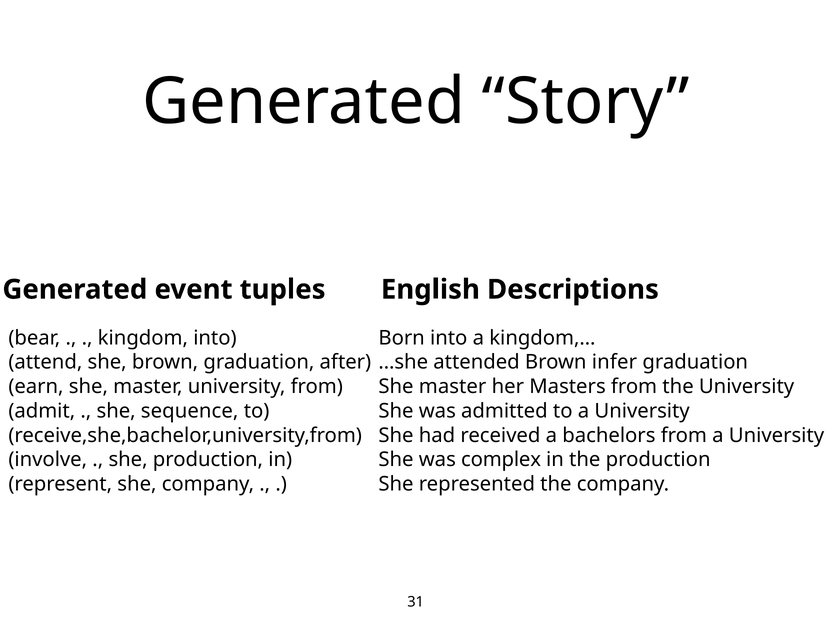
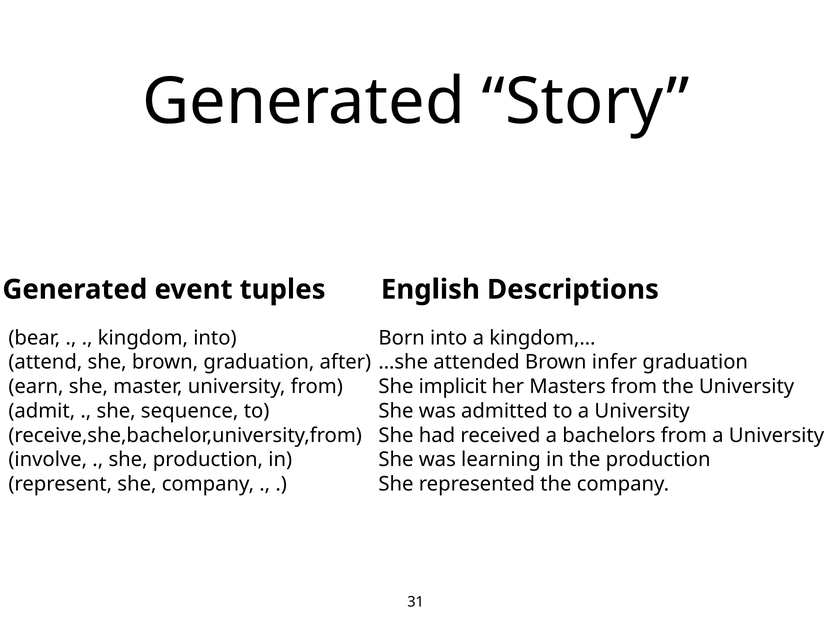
master at (453, 387): master -> implicit
complex: complex -> learning
